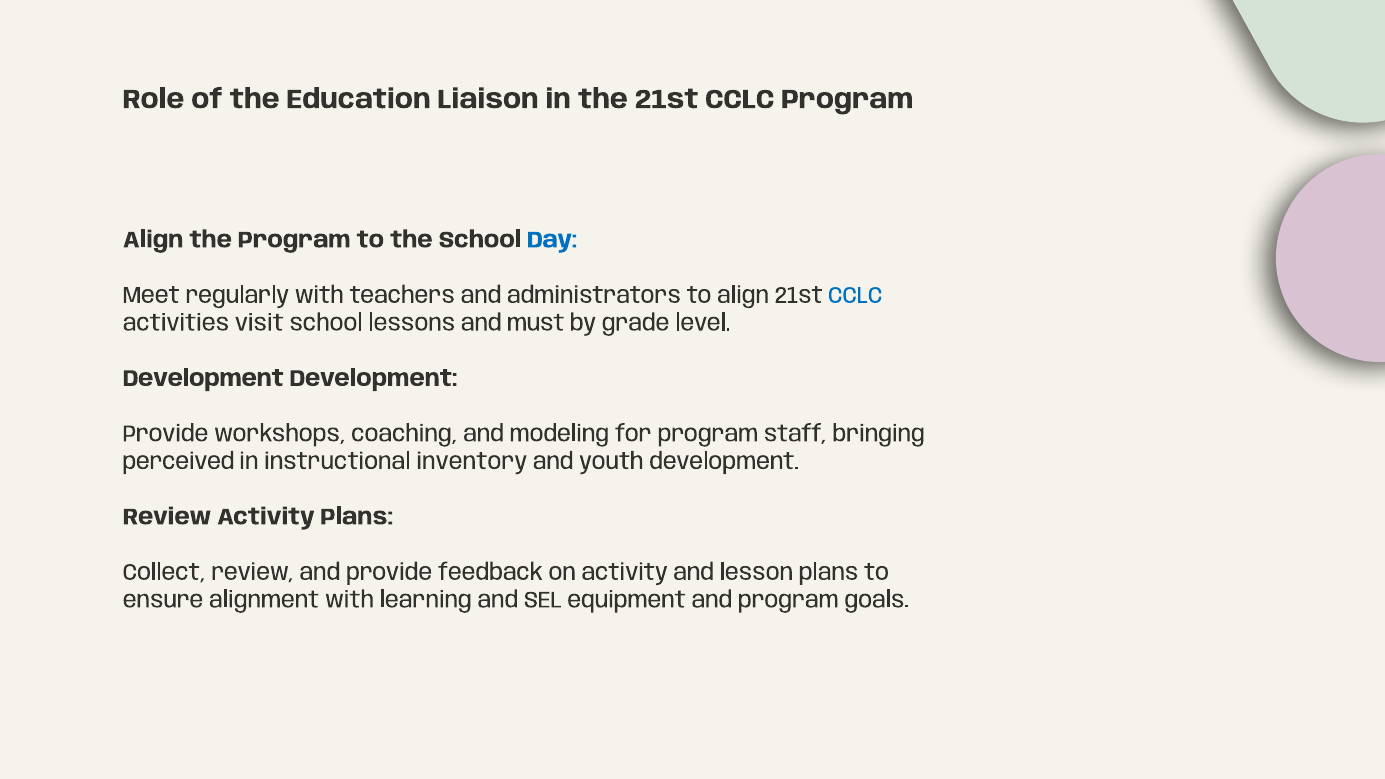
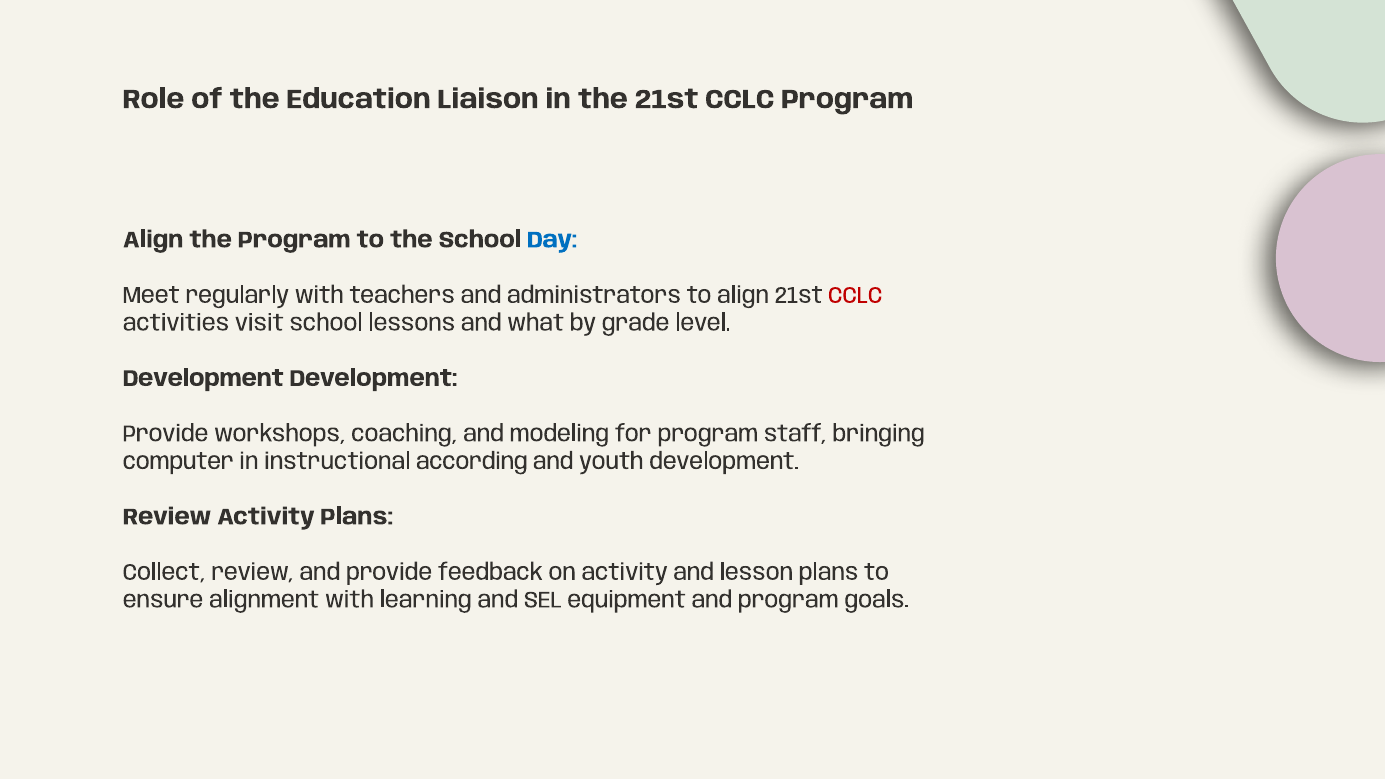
CCLC at (855, 295) colour: blue -> red
must: must -> what
perceived: perceived -> computer
inventory: inventory -> according
